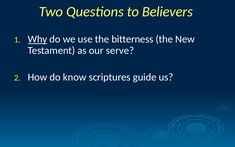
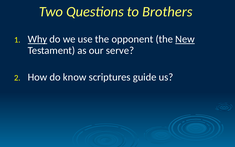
Believers: Believers -> Brothers
bitterness: bitterness -> opponent
New underline: none -> present
